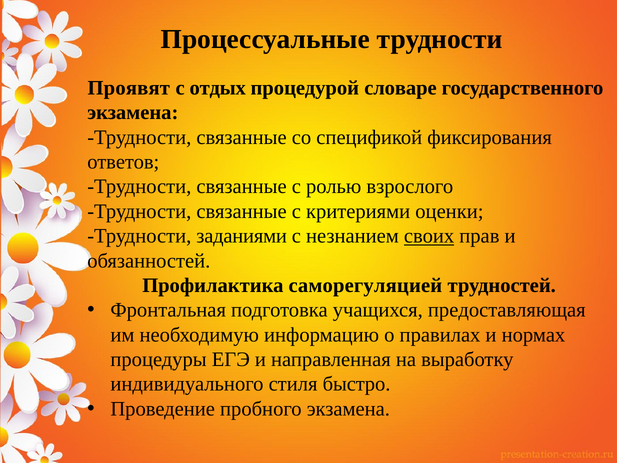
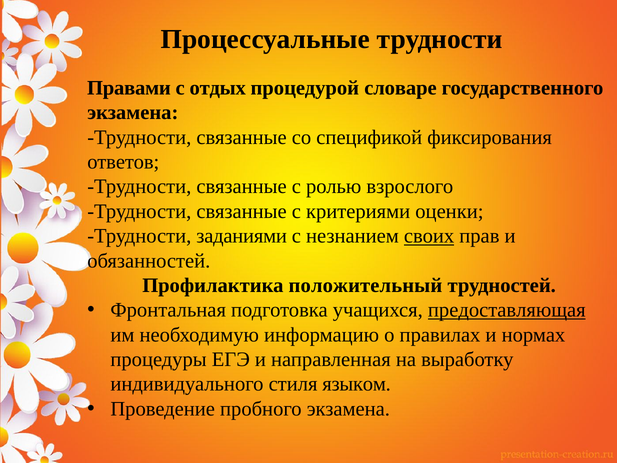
Проявят: Проявят -> Правами
саморегуляцией: саморегуляцией -> положительный
предоставляющая underline: none -> present
быстро: быстро -> языком
